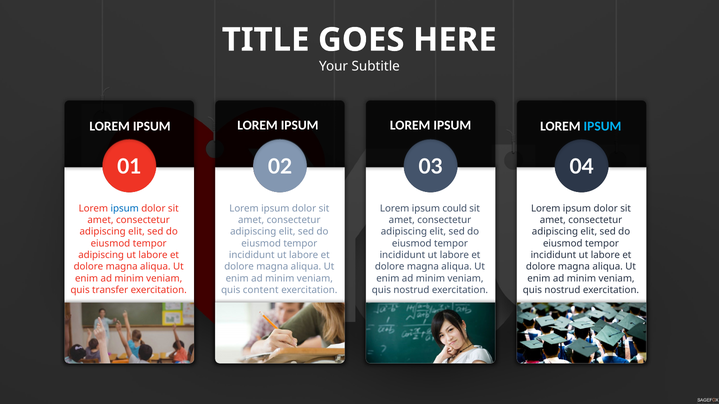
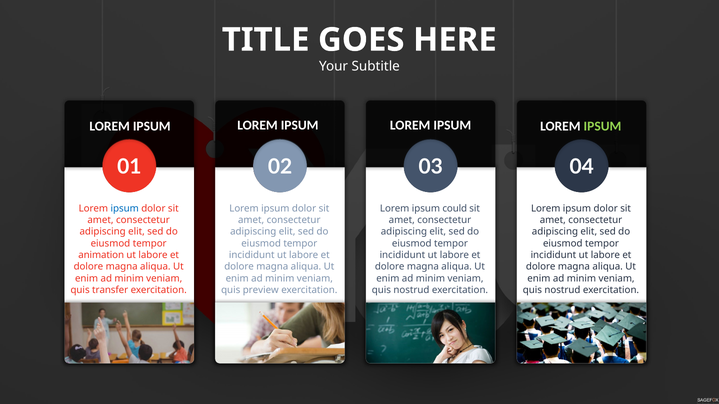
IPSUM at (602, 126) colour: light blue -> light green
adipiscing at (101, 255): adipiscing -> animation
content: content -> preview
